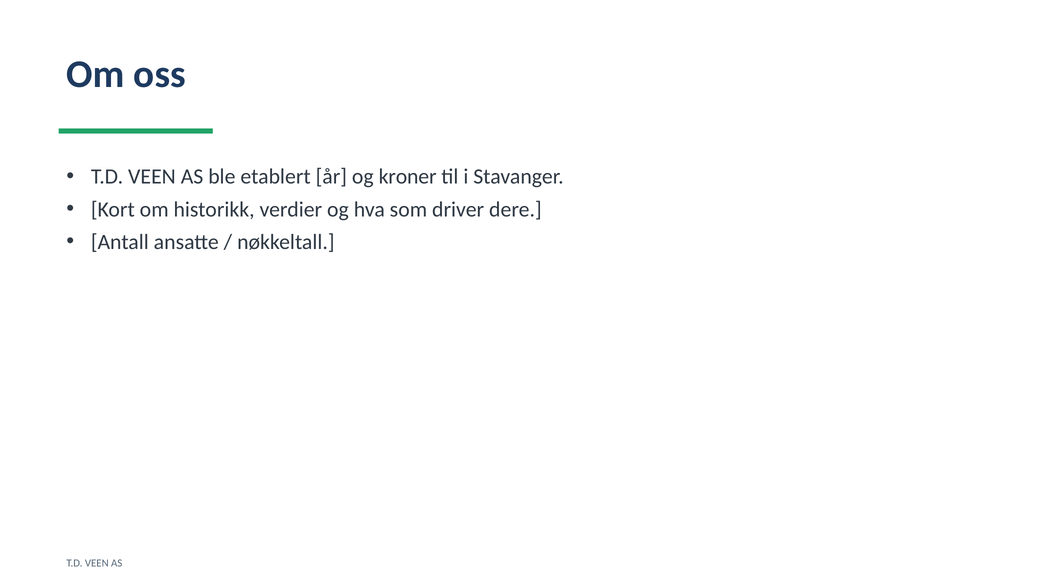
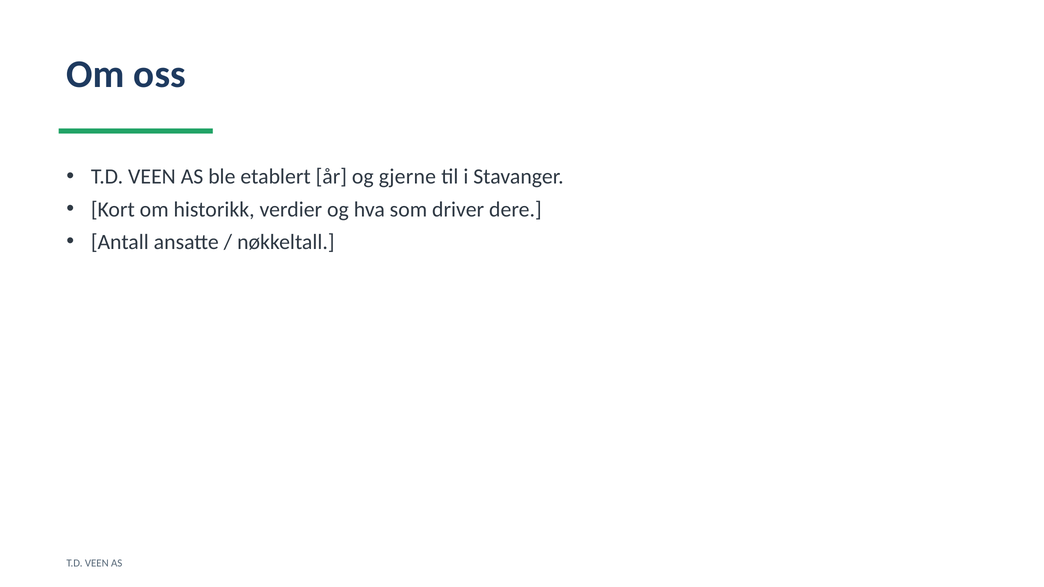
kroner: kroner -> gjerne
